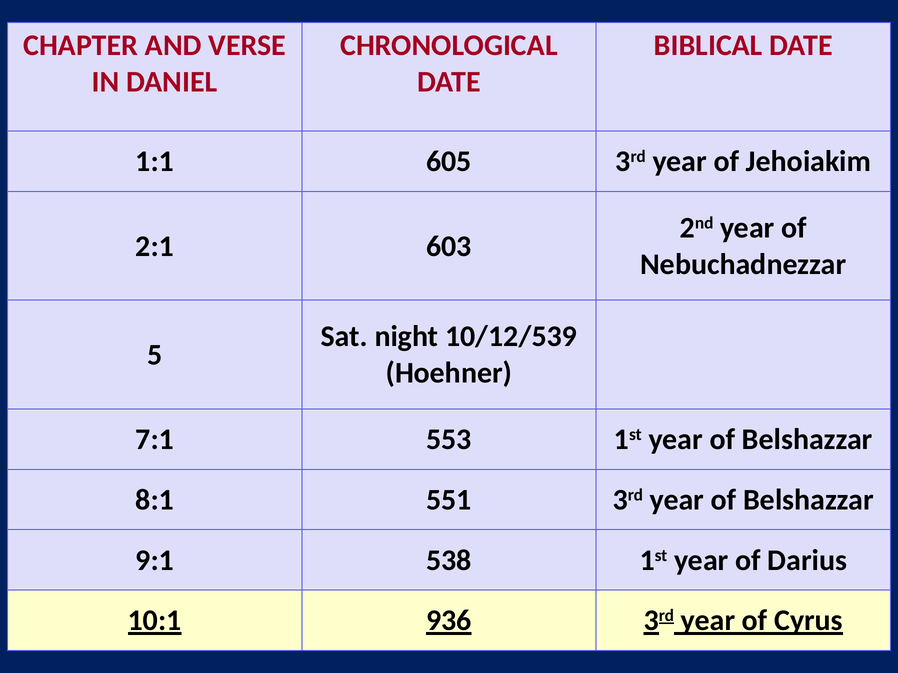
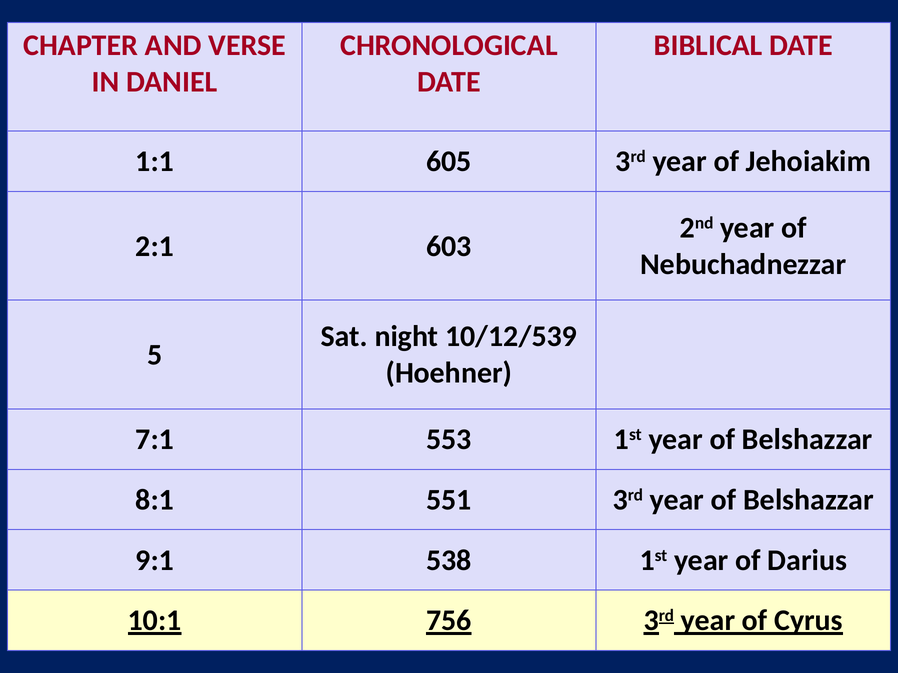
936: 936 -> 756
